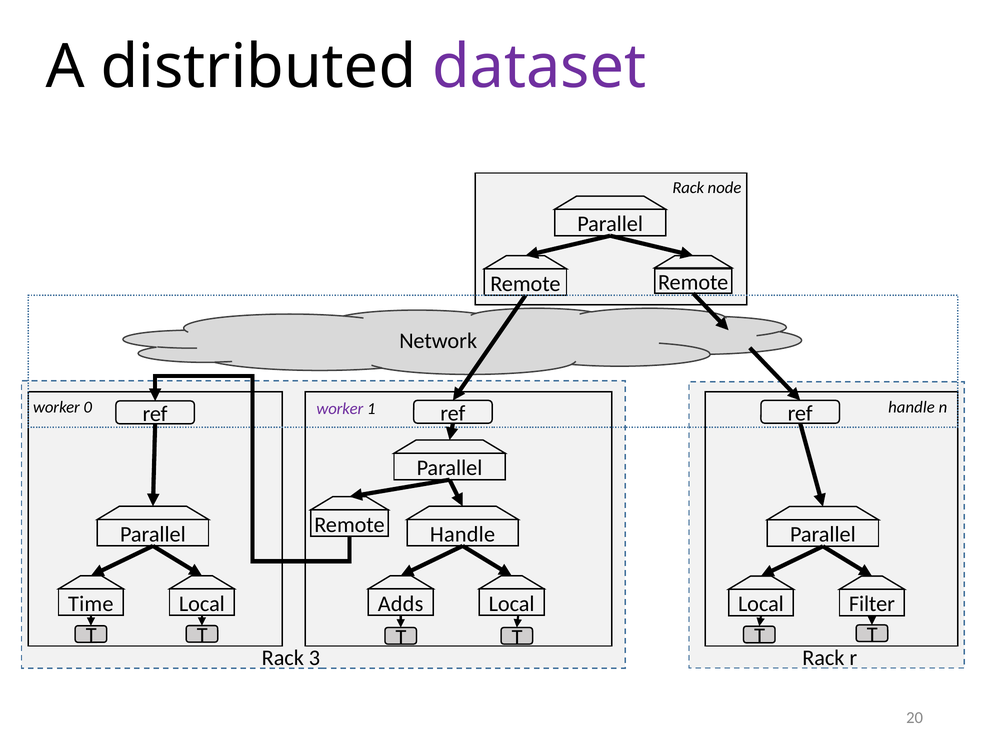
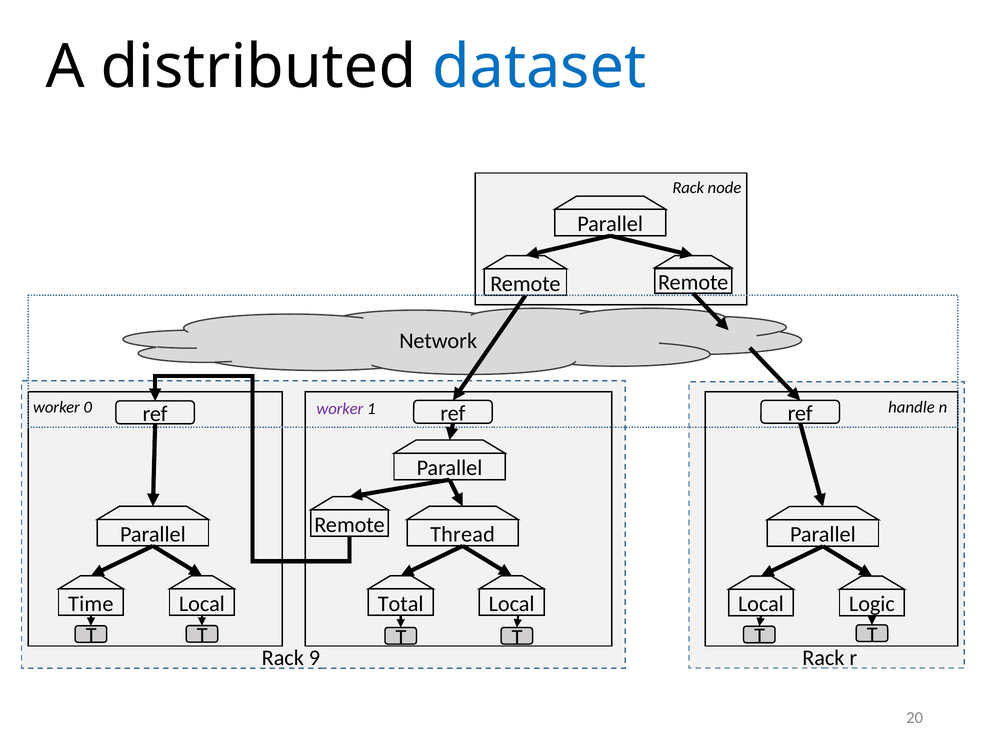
dataset colour: purple -> blue
Handle at (463, 534): Handle -> Thread
Adds: Adds -> Total
Filter: Filter -> Logic
3: 3 -> 9
